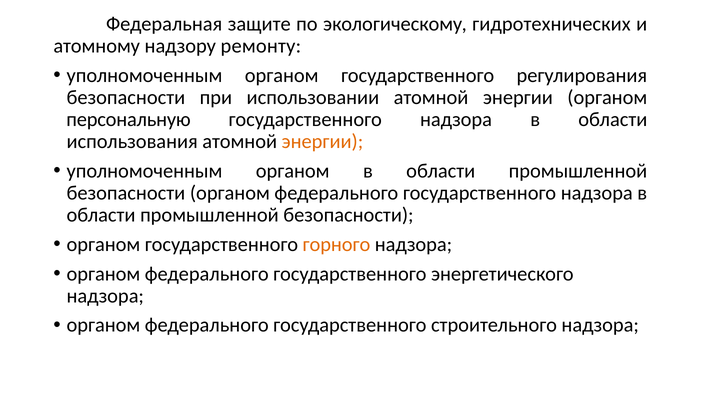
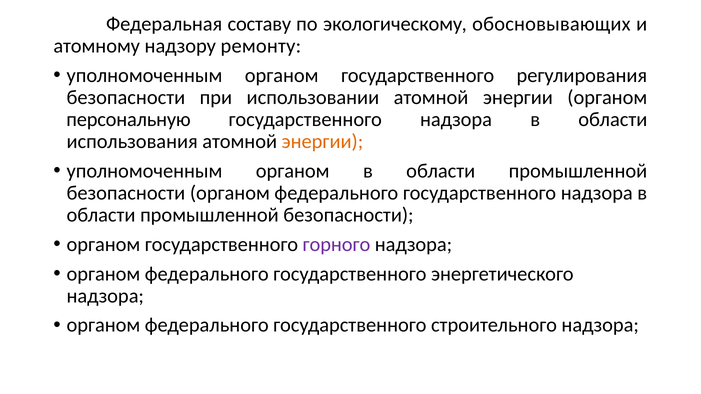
защите: защите -> составу
гидротехнических: гидротехнических -> обосновывающих
горного colour: orange -> purple
